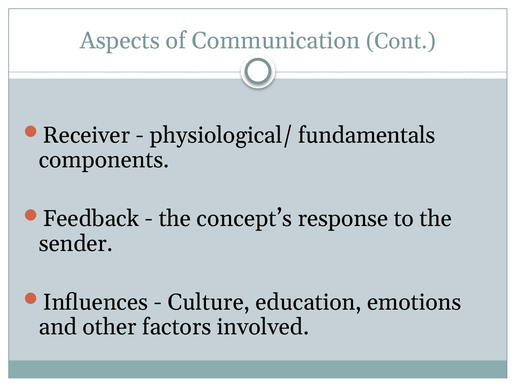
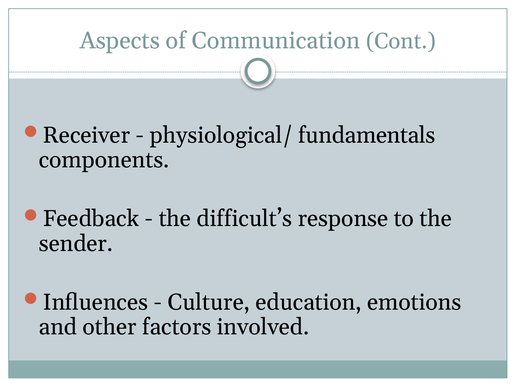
concept’s: concept’s -> difficult’s
